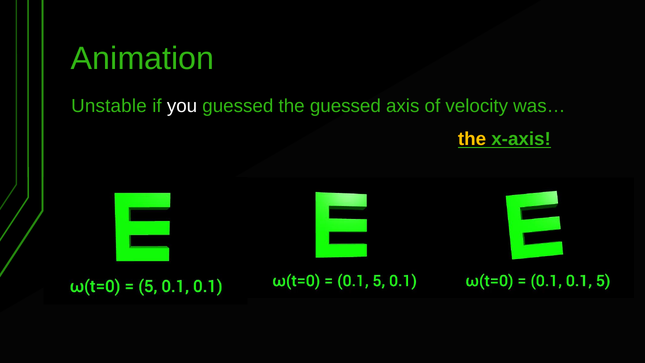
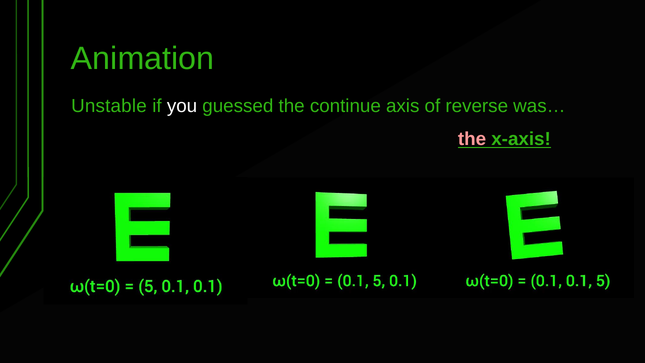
the guessed: guessed -> continue
velocity: velocity -> reverse
the at (472, 139) colour: yellow -> pink
